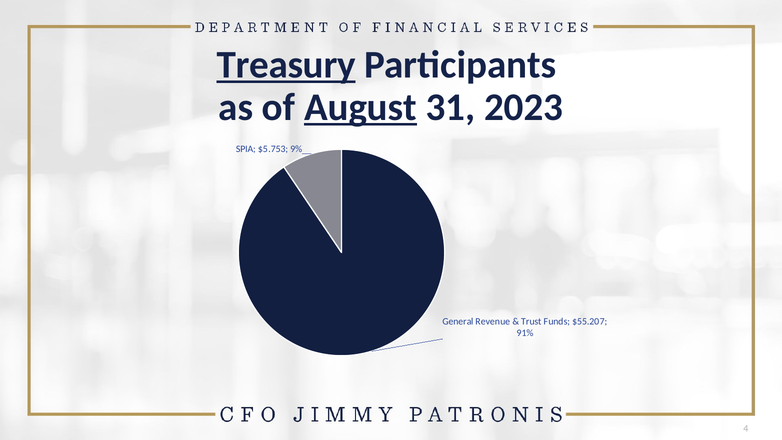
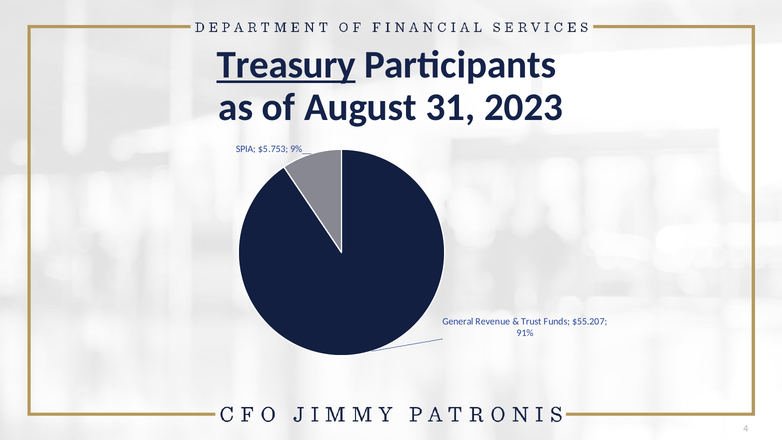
August underline: present -> none
